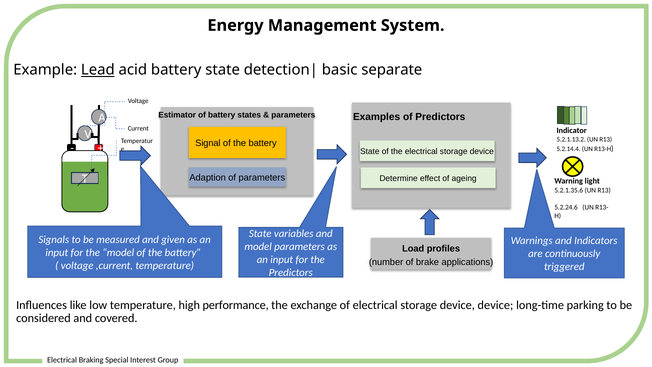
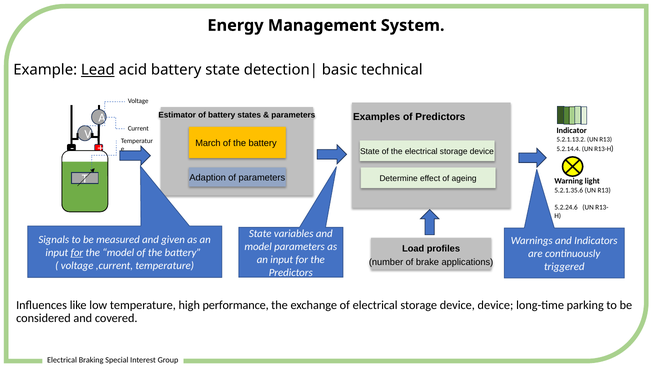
separate: separate -> technical
Signal: Signal -> March
for at (77, 252) underline: none -> present
